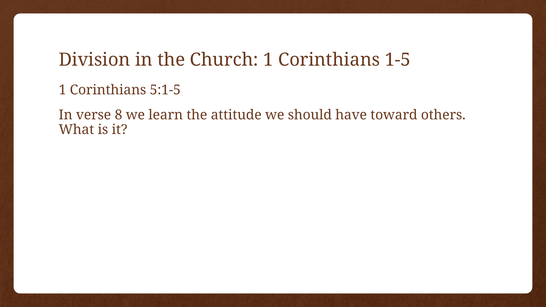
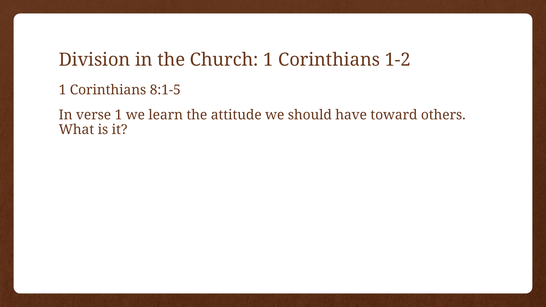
1-5: 1-5 -> 1-2
5:1-5: 5:1-5 -> 8:1-5
verse 8: 8 -> 1
